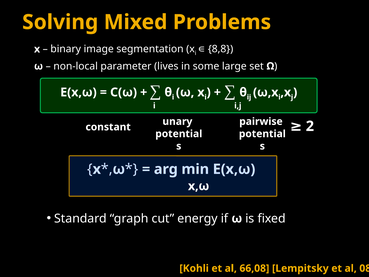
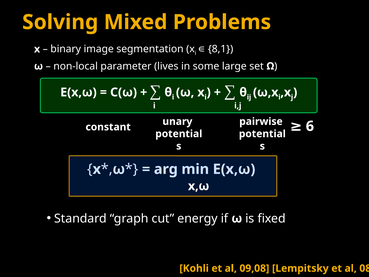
8,8: 8,8 -> 8,1
2: 2 -> 6
66,08: 66,08 -> 09,08
